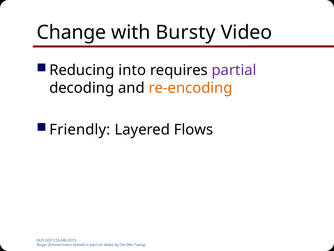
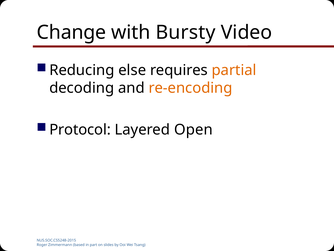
into: into -> else
partial colour: purple -> orange
Friendly: Friendly -> Protocol
Flows: Flows -> Open
